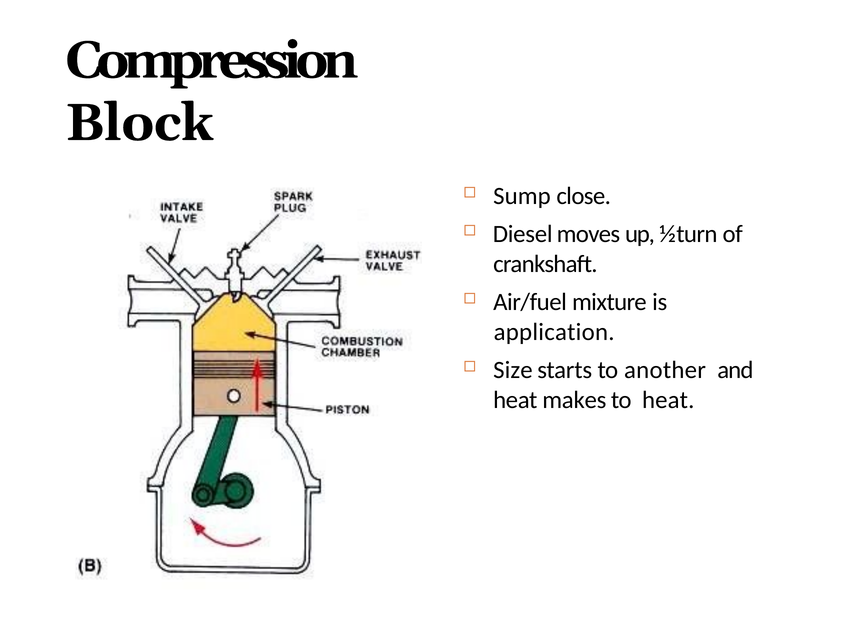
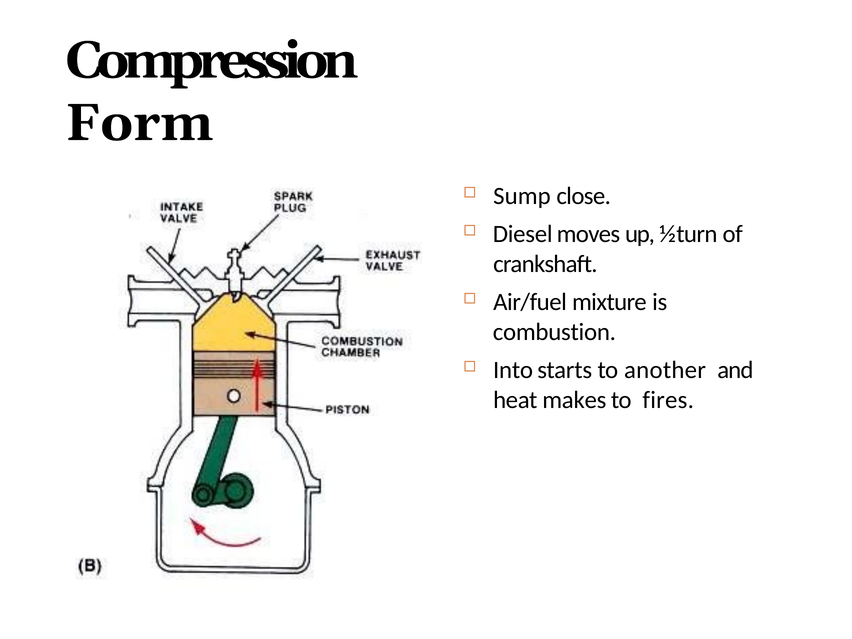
Block: Block -> Form
application: application -> combustion
Size: Size -> Into
to heat: heat -> fires
